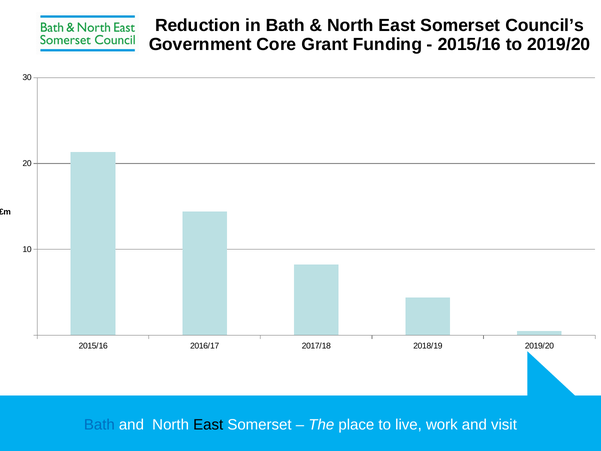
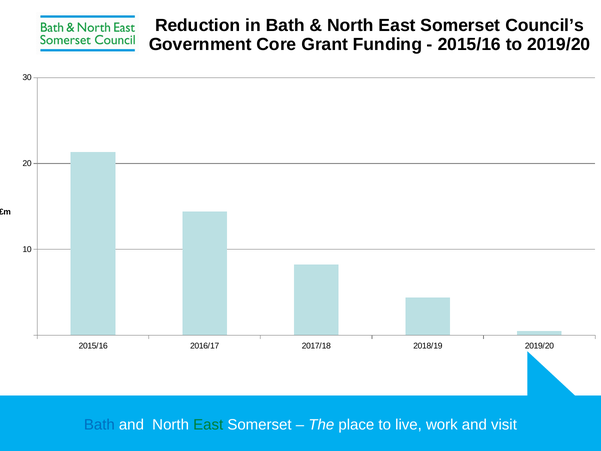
East at (208, 424) colour: black -> green
